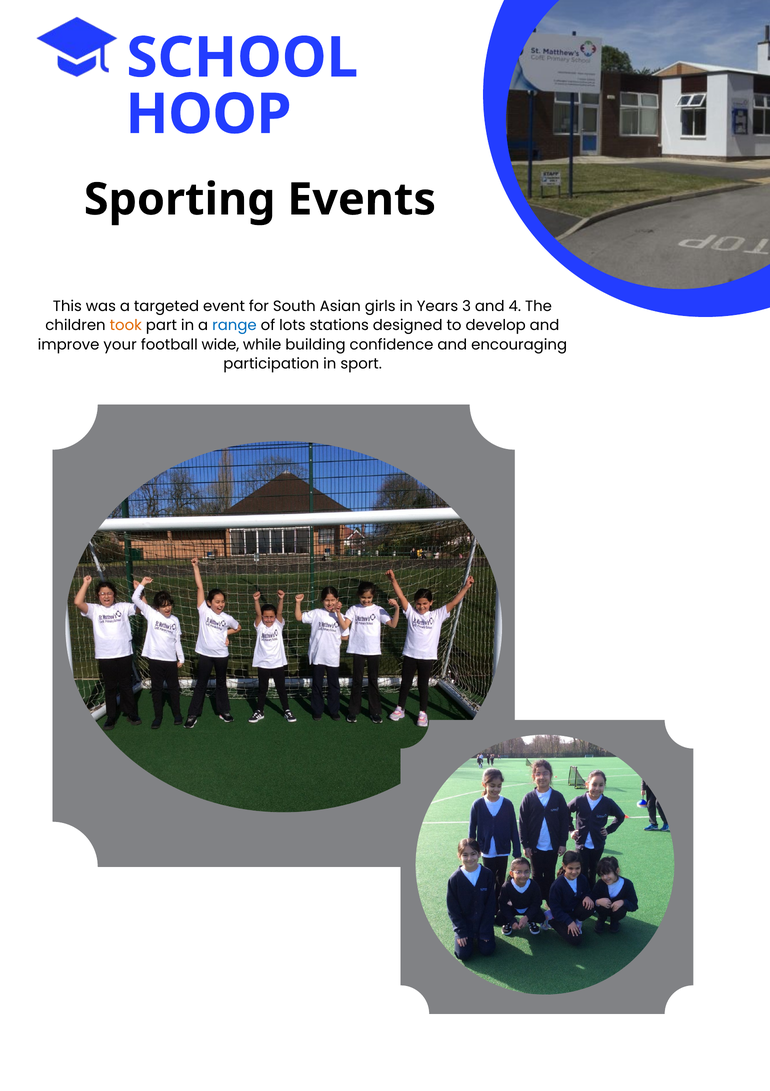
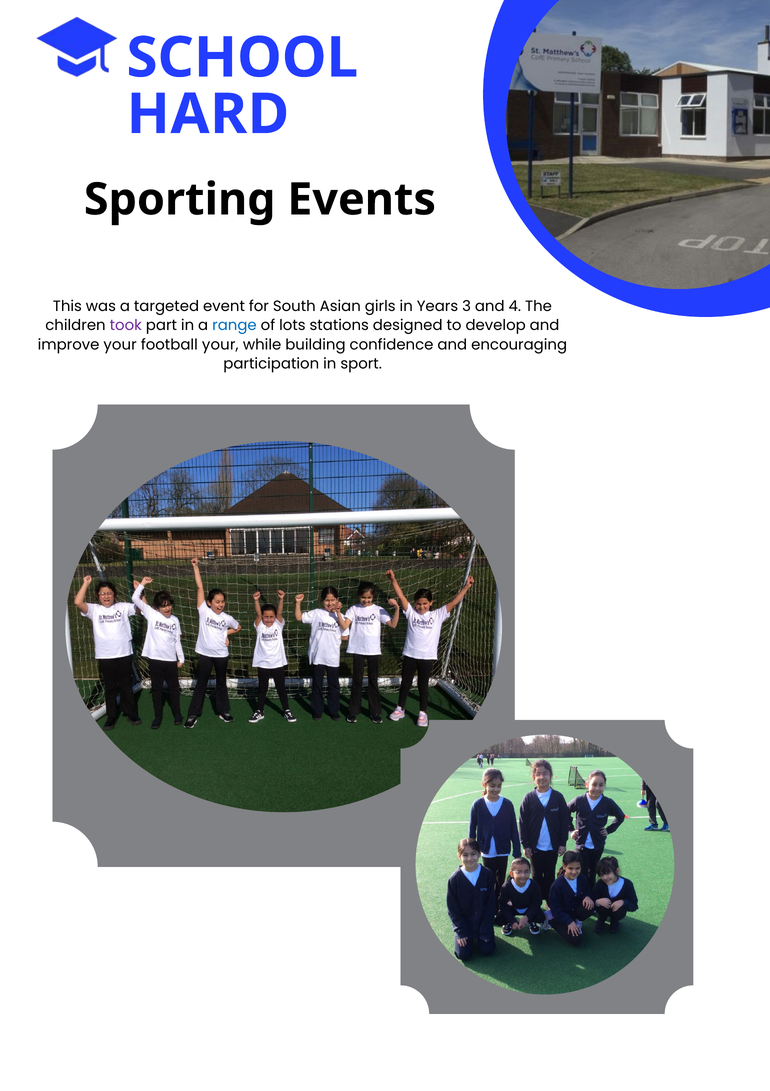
HOOP: HOOP -> HARD
took colour: orange -> purple
football wide: wide -> your
